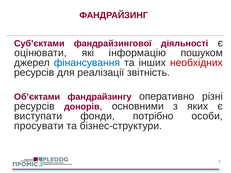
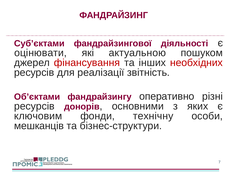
інформацію: інформацію -> актуальною
фінансування colour: blue -> red
виступати: виступати -> ключовим
потрібно: потрібно -> технічну
просувати: просувати -> мешканців
